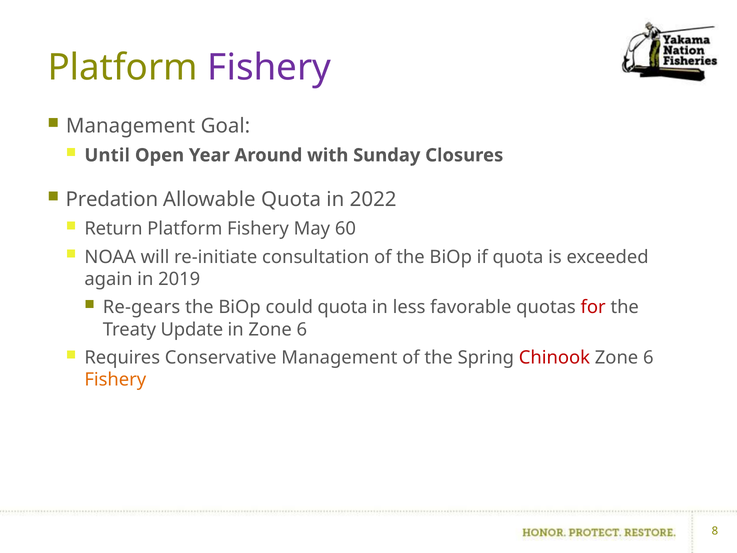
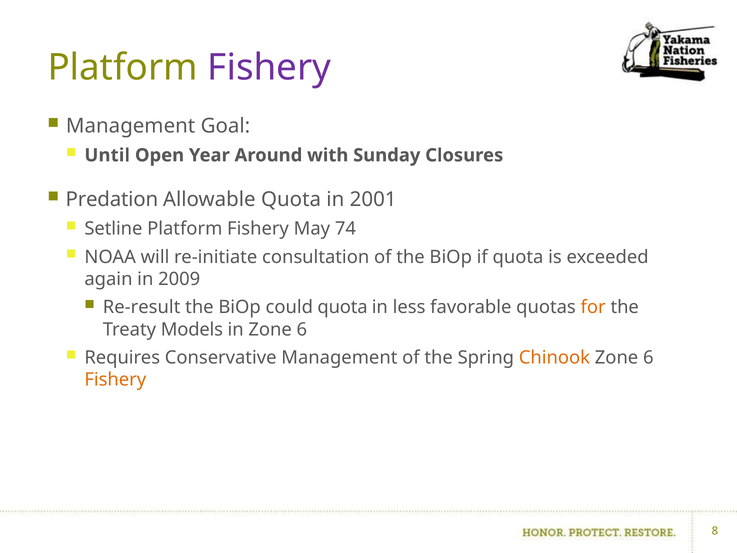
2022: 2022 -> 2001
Return: Return -> Setline
60: 60 -> 74
2019: 2019 -> 2009
Re-gears: Re-gears -> Re-result
for colour: red -> orange
Update: Update -> Models
Chinook colour: red -> orange
